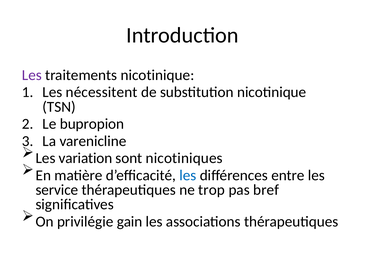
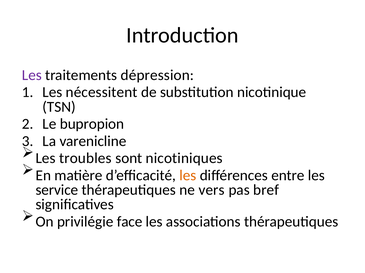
traitements nicotinique: nicotinique -> dépression
variation: variation -> troubles
les at (188, 176) colour: blue -> orange
trop: trop -> vers
gain: gain -> face
